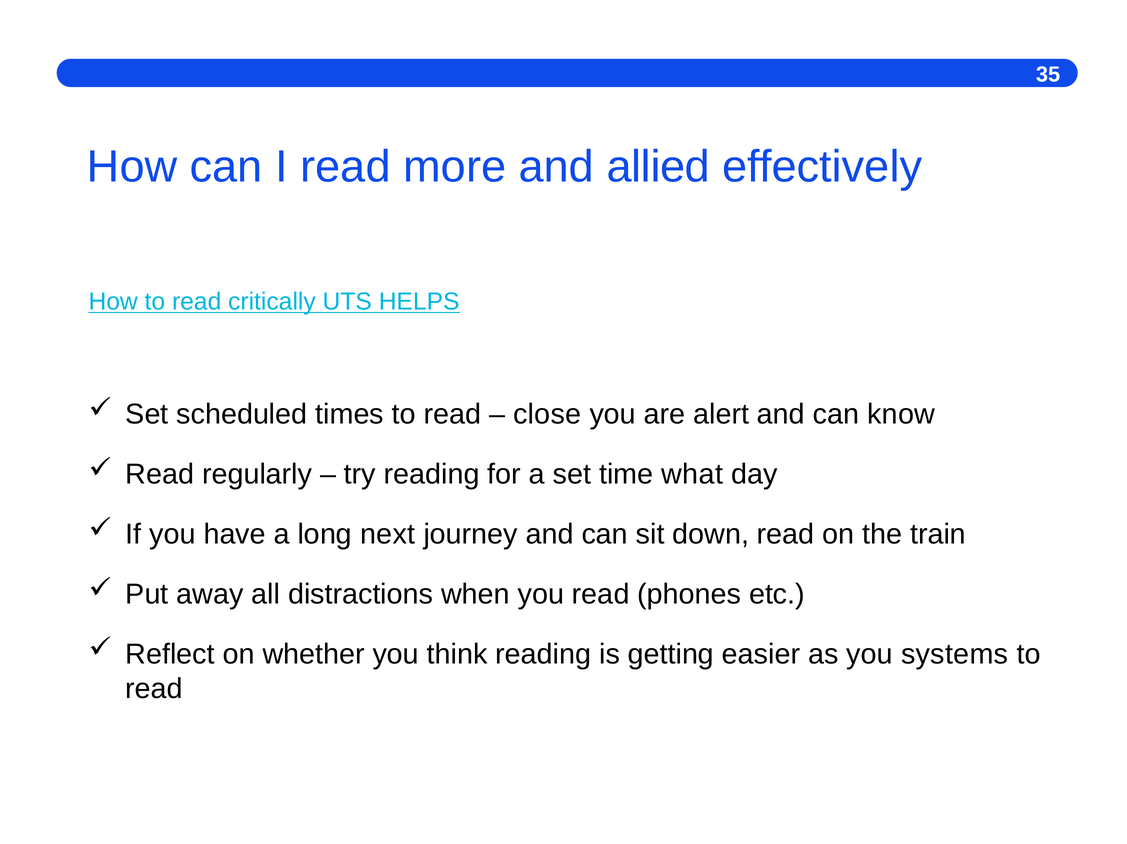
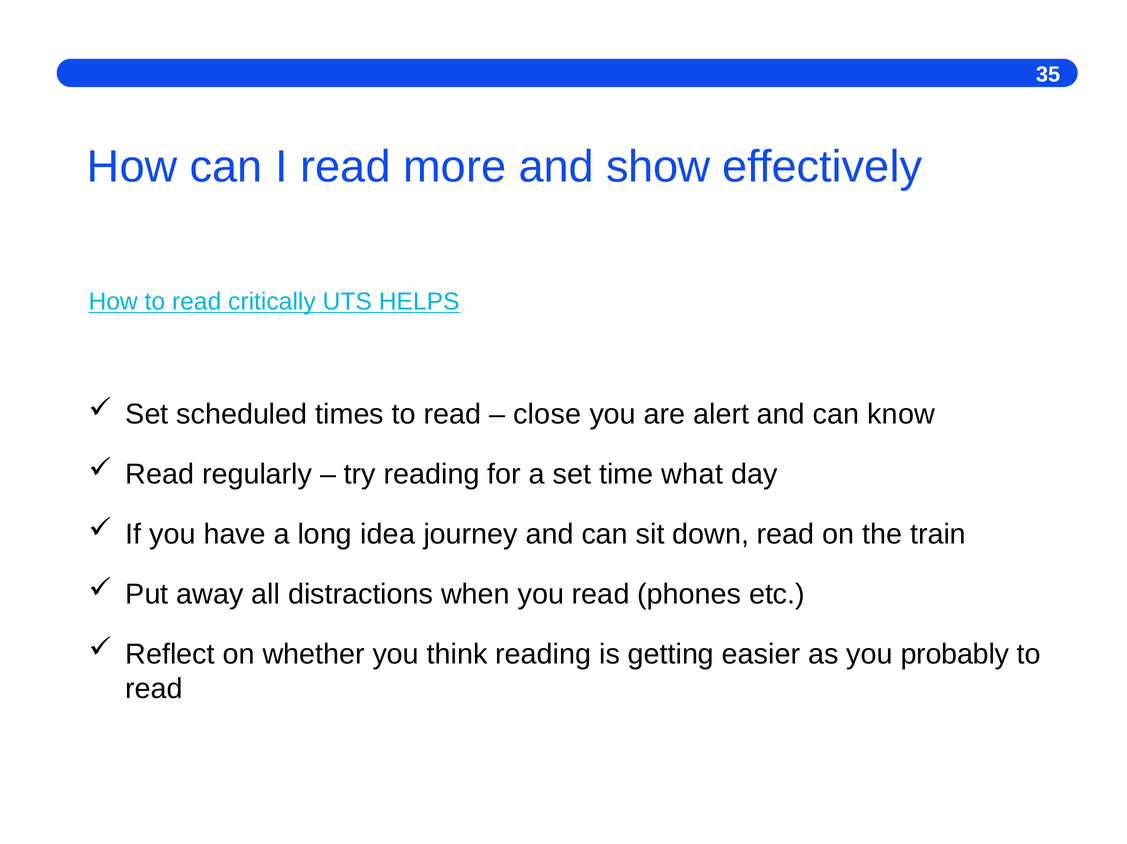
allied: allied -> show
next: next -> idea
systems: systems -> probably
